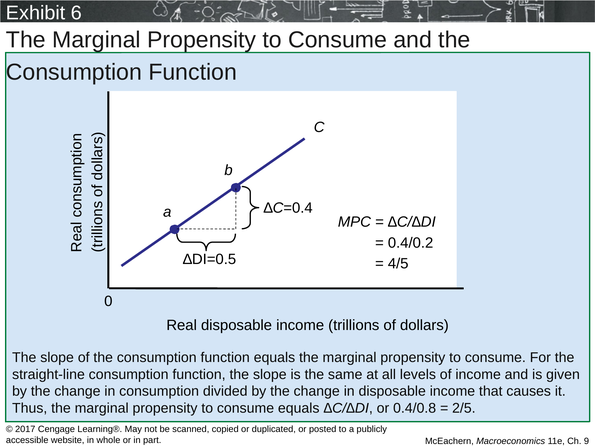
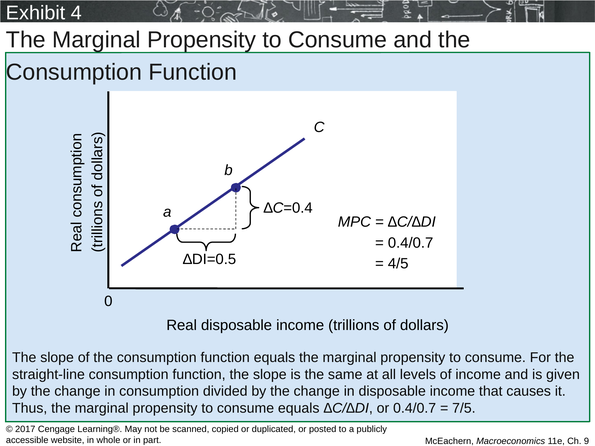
6: 6 -> 4
0.4/0.2 at (411, 243): 0.4/0.2 -> 0.4/0.7
or 0.4/0.8: 0.4/0.8 -> 0.4/0.7
2/5: 2/5 -> 7/5
